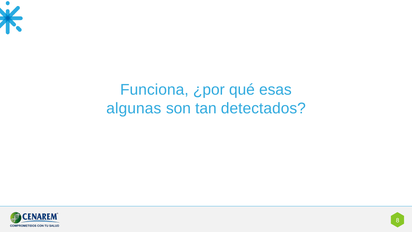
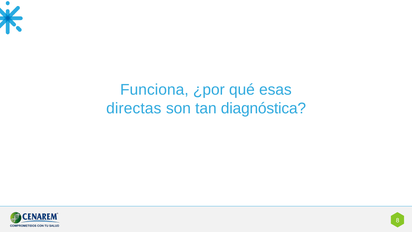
algunas: algunas -> directas
detectados: detectados -> diagnóstica
